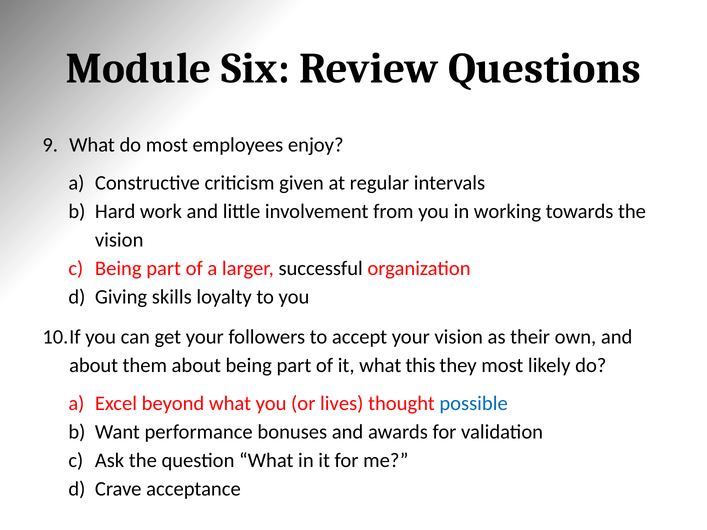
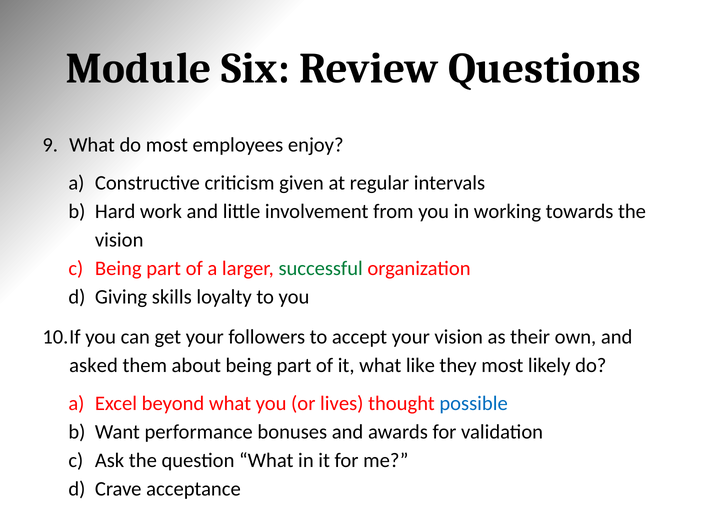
successful colour: black -> green
about at (94, 366): about -> asked
this: this -> like
